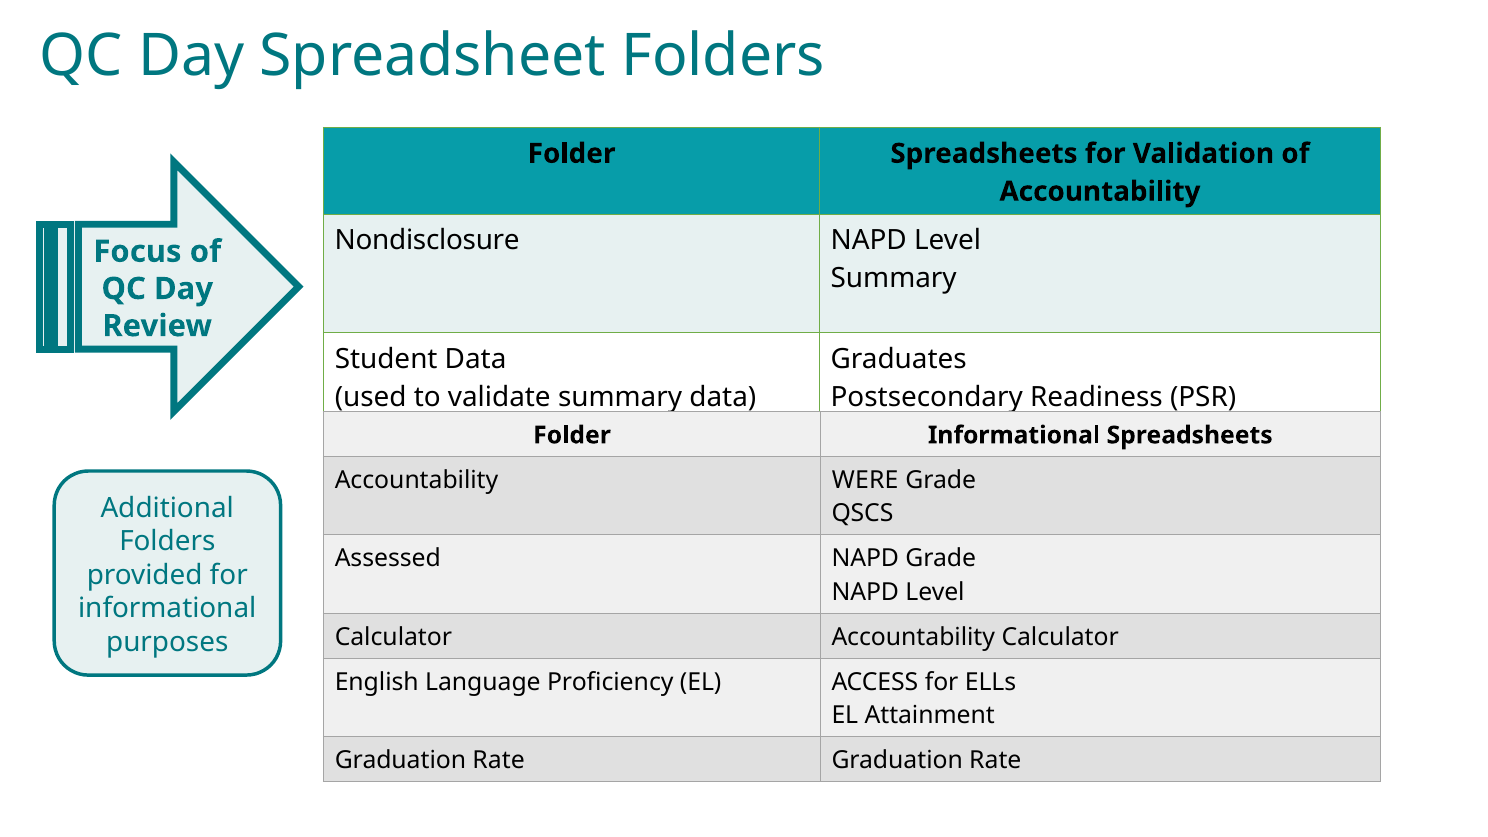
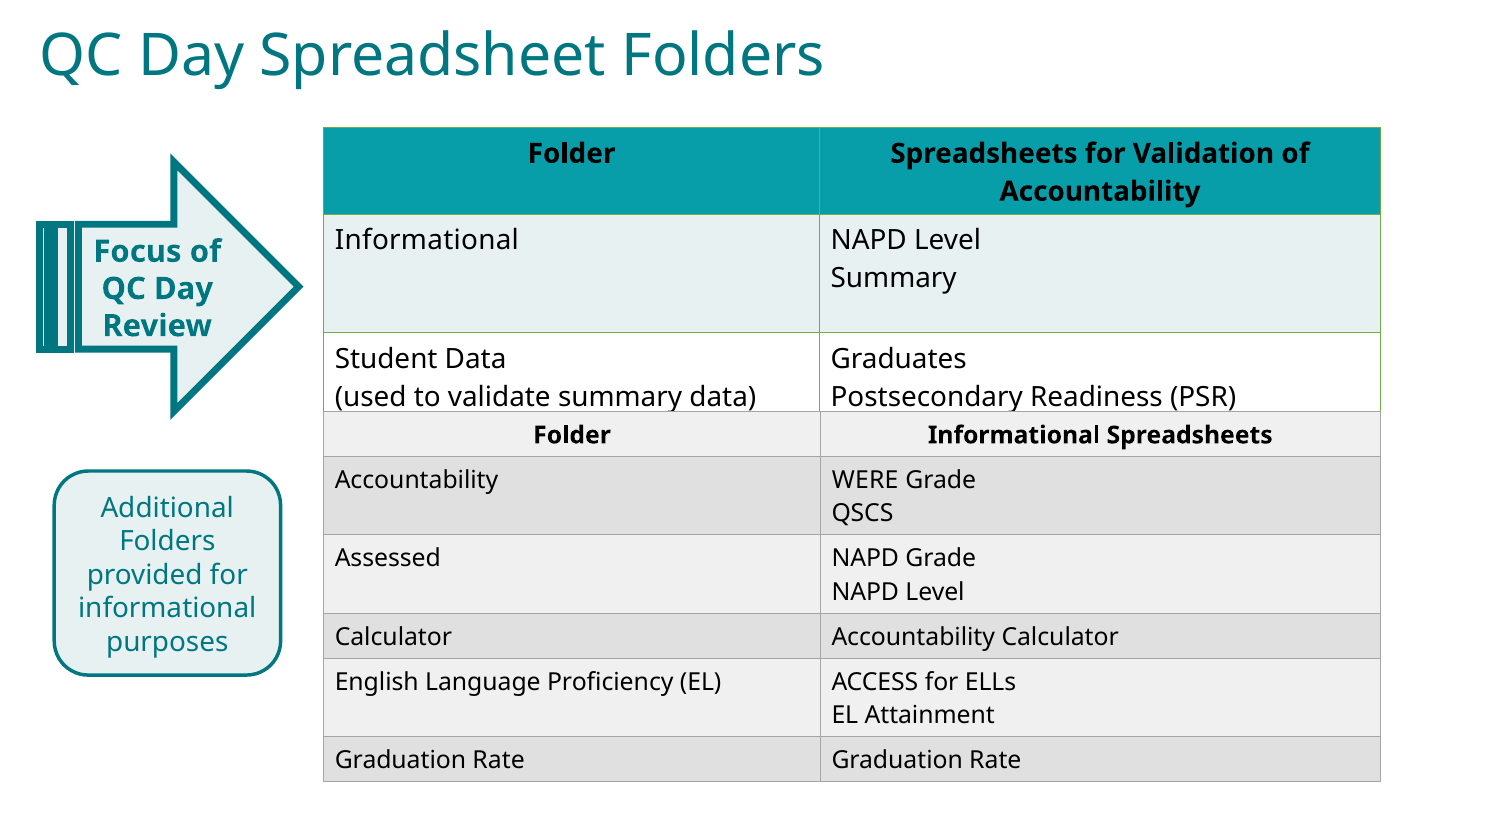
Nondisclosure at (427, 241): Nondisclosure -> Informational
